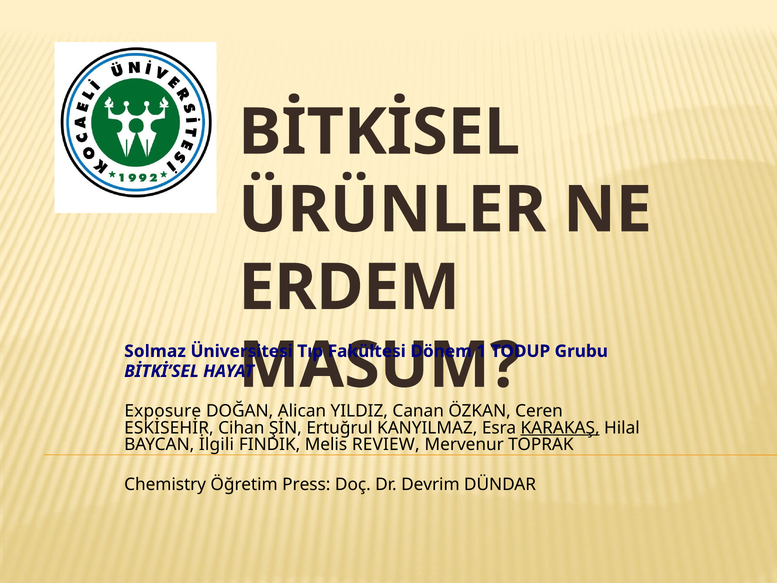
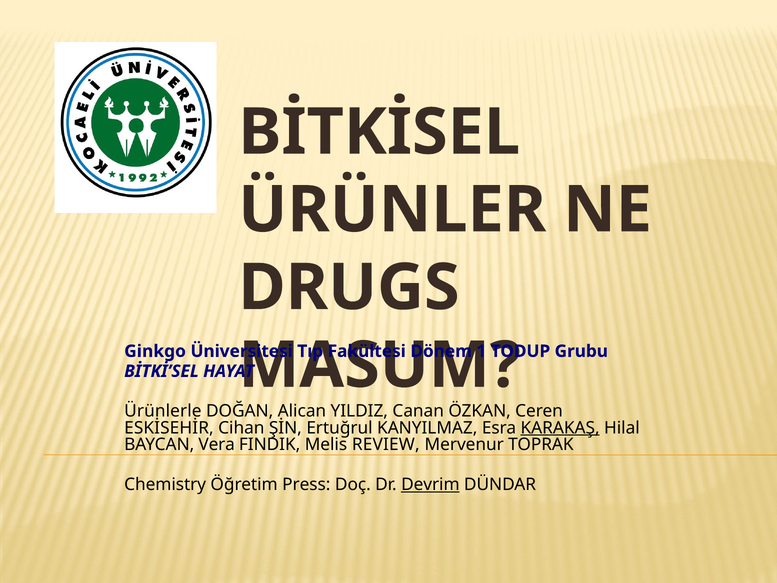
ERDEM: ERDEM -> DRUGS
Solmaz: Solmaz -> Ginkgo
Exposure: Exposure -> Ürünlerle
İlgili: İlgili -> Vera
Devrim underline: none -> present
